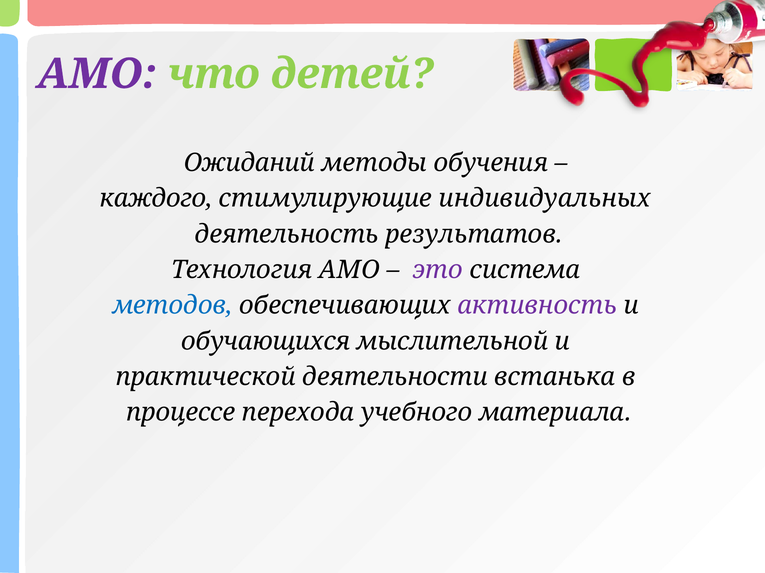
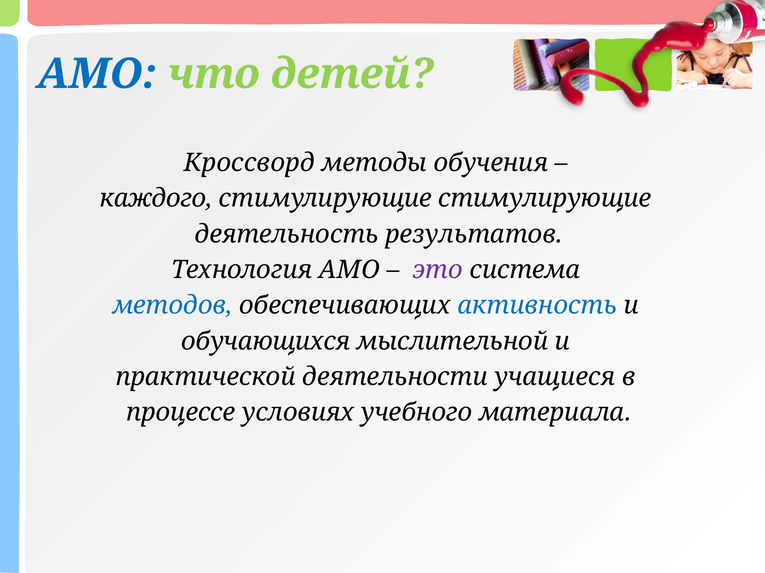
АМО at (97, 74) colour: purple -> blue
Ожиданий: Ожиданий -> Кроссворд
стимулирующие индивидуальных: индивидуальных -> стимулирующие
активность colour: purple -> blue
встанька: встанька -> учащиеся
перехода: перехода -> условиях
